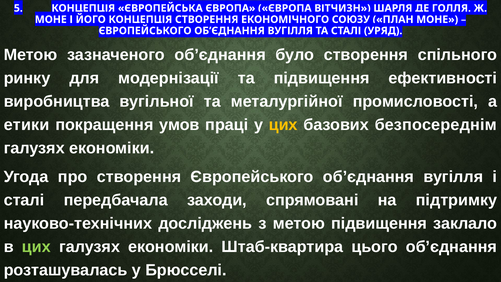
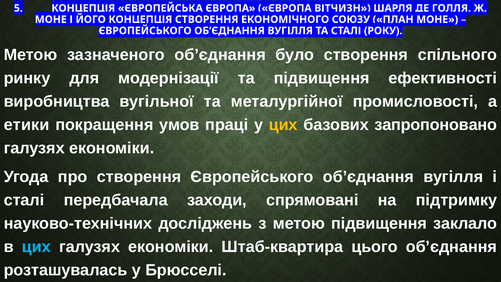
УРЯД: УРЯД -> РОКУ
безпосереднім: безпосереднім -> запропоновано
цих at (36, 247) colour: light green -> light blue
